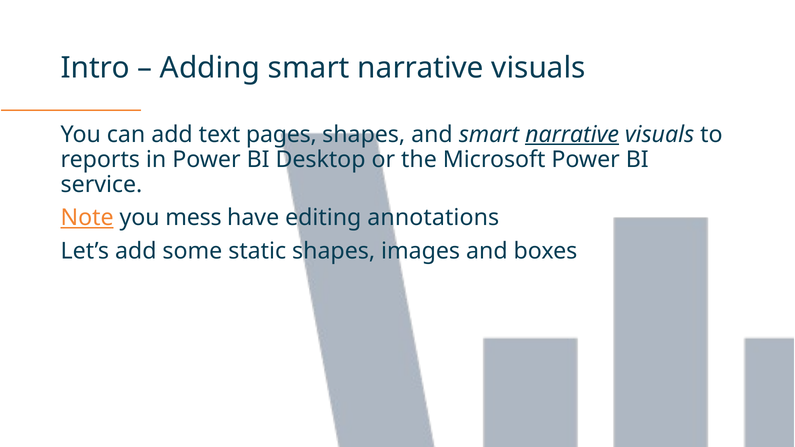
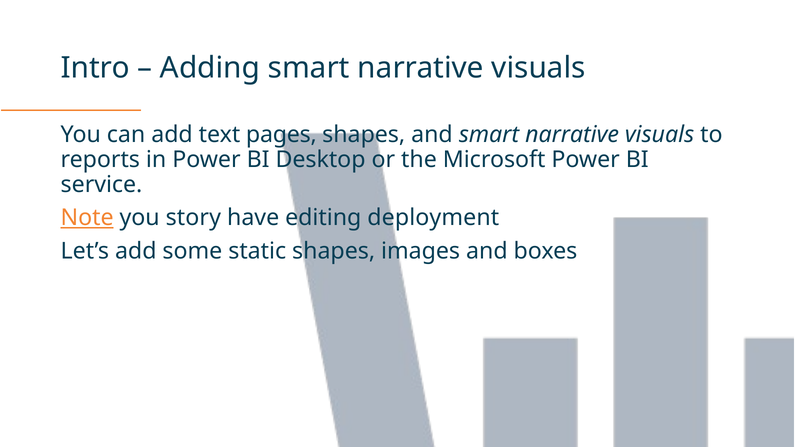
narrative at (572, 134) underline: present -> none
mess: mess -> story
annotations: annotations -> deployment
